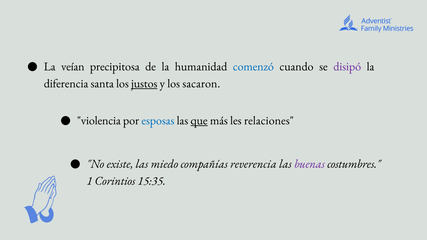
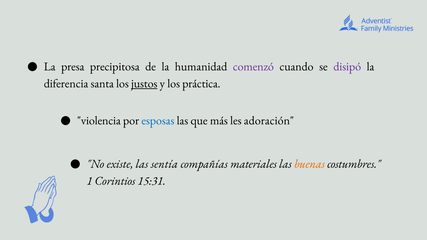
veían: veían -> presa
comenzó colour: blue -> purple
sacaron: sacaron -> práctica
que underline: present -> none
relaciones: relaciones -> adoración
miedo: miedo -> sentía
reverencia: reverencia -> materiales
buenas colour: purple -> orange
15:35: 15:35 -> 15:31
